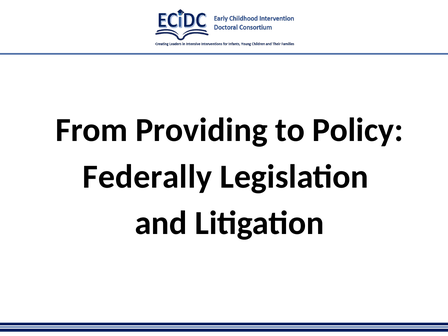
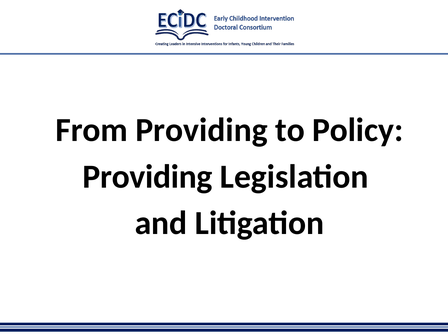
Federally at (147, 177): Federally -> Providing
